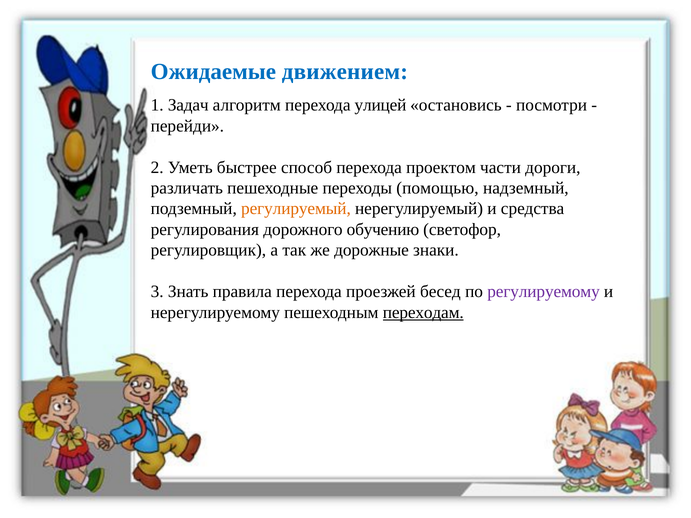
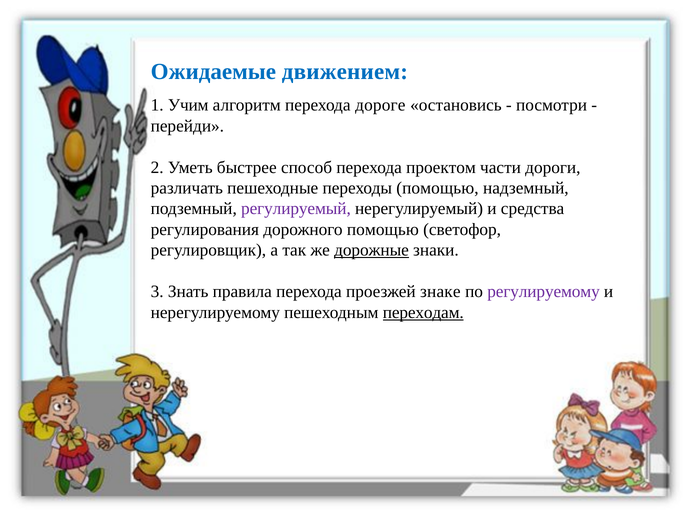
Задач: Задач -> Учим
улицей: улицей -> дороге
регулируемый colour: orange -> purple
дорожного обучению: обучению -> помощью
дорожные underline: none -> present
бесед: бесед -> знаке
